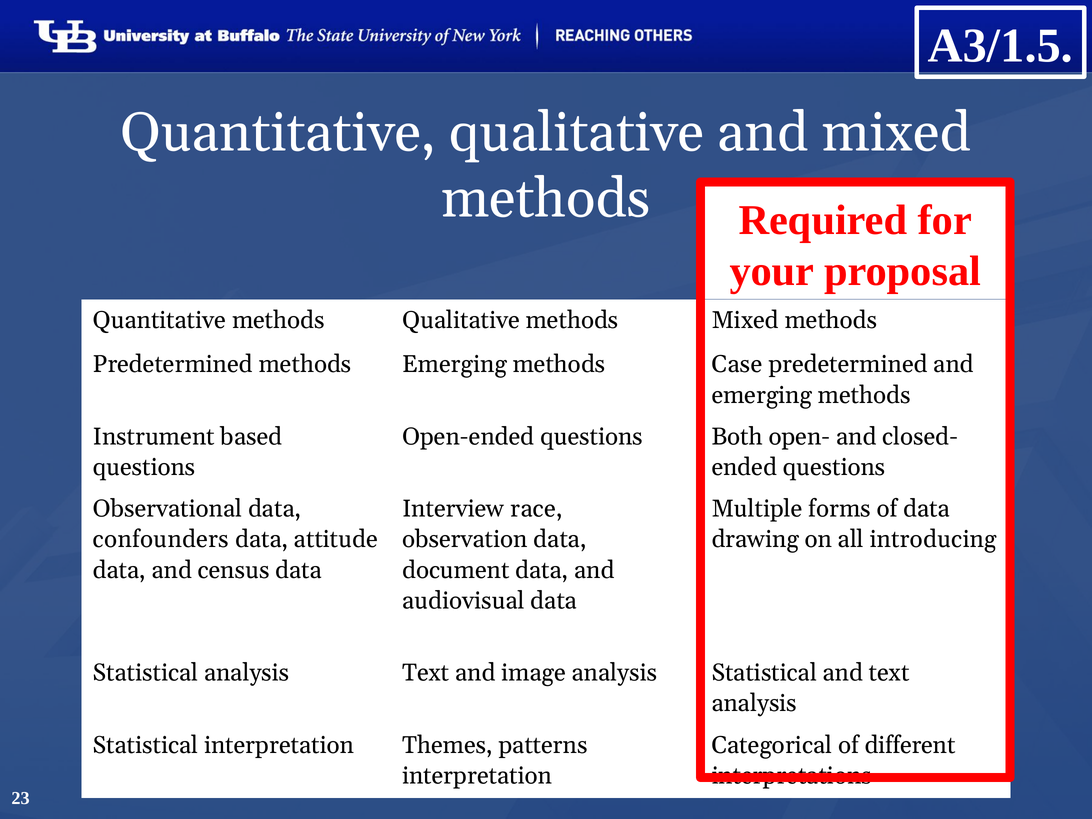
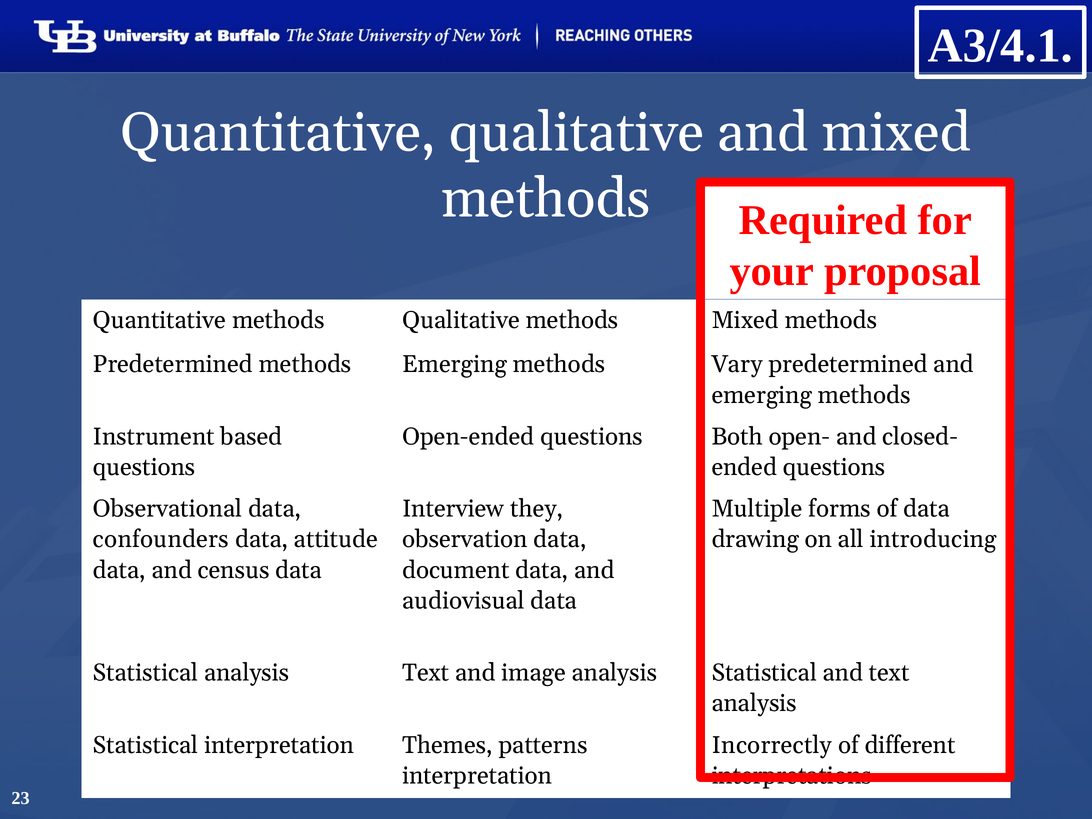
A3/1.5: A3/1.5 -> A3/4.1
Case: Case -> Vary
race: race -> they
Categorical: Categorical -> Incorrectly
